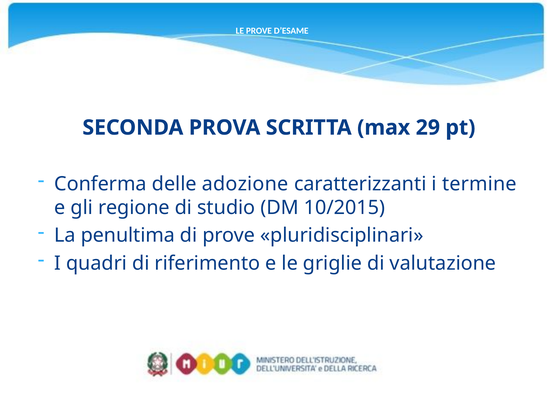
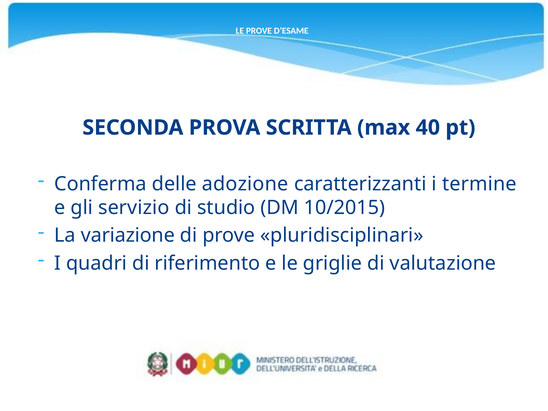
29: 29 -> 40
regione: regione -> servizio
penultima: penultima -> variazione
